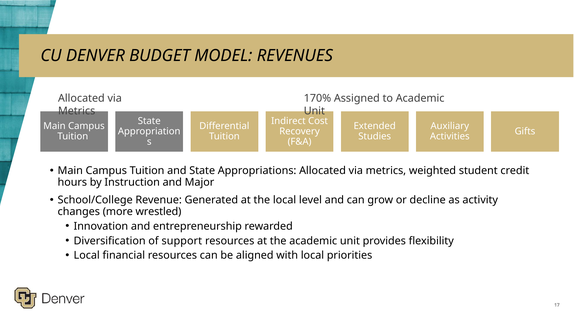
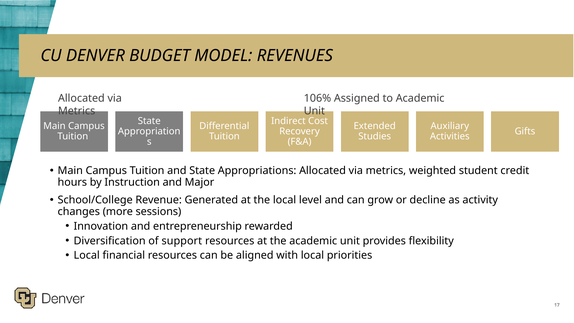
170%: 170% -> 106%
wrestled: wrestled -> sessions
